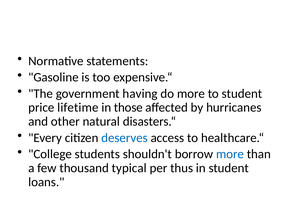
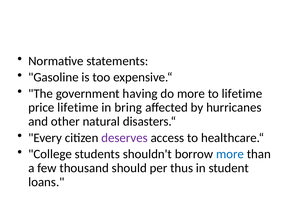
to student: student -> lifetime
those: those -> bring
deserves colour: blue -> purple
typical: typical -> should
